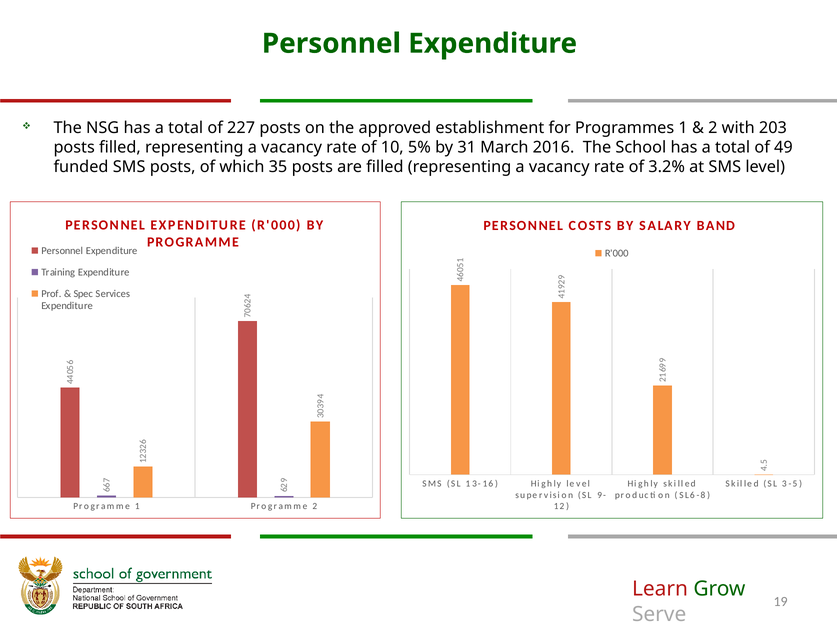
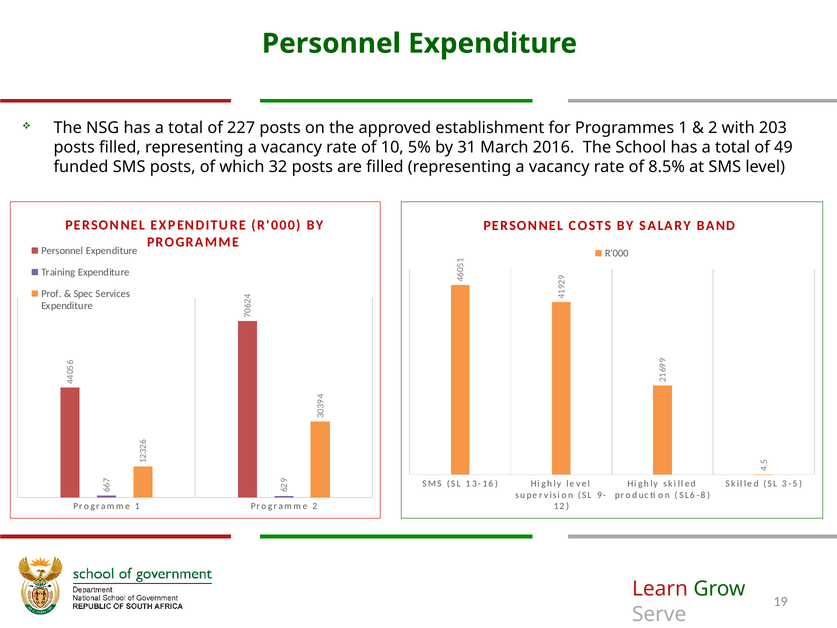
35: 35 -> 32
3.2%: 3.2% -> 8.5%
